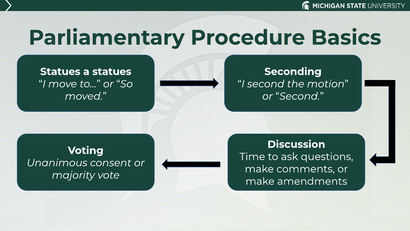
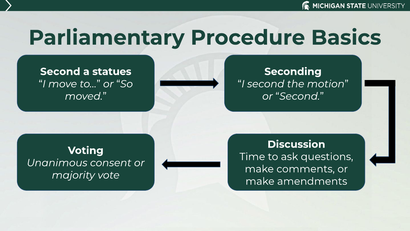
Statues at (60, 72): Statues -> Second
